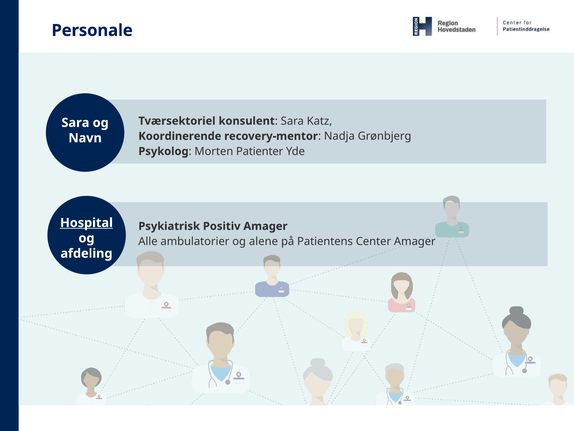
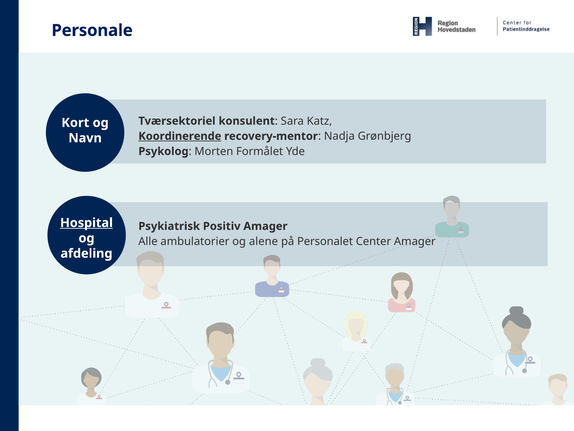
Sara at (75, 123): Sara -> Kort
Koordinerende underline: none -> present
Patienter: Patienter -> Formålet
Patientens: Patientens -> Personalet
